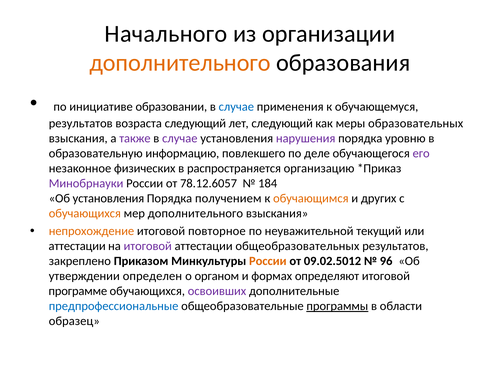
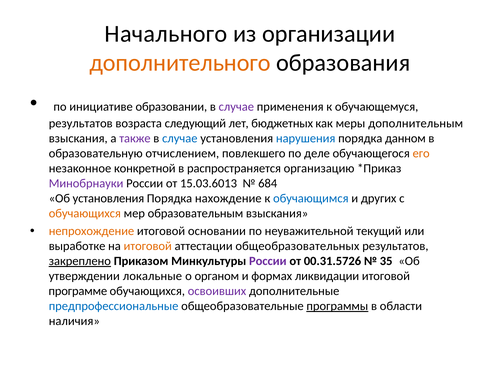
случае at (236, 107) colour: blue -> purple
лет следующий: следующий -> бюджетных
образовательных: образовательных -> дополнительным
случае at (180, 138) colour: purple -> blue
нарушения colour: purple -> blue
уровню: уровню -> данном
информацию: информацию -> отчислением
его colour: purple -> orange
физических: физических -> конкретной
78.12.6057: 78.12.6057 -> 15.03.6013
184: 184 -> 684
получением: получением -> нахождение
обучающимся colour: orange -> blue
мер дополнительного: дополнительного -> образовательным
повторное: повторное -> основании
аттестации at (77, 246): аттестации -> выработке
итоговой at (148, 246) colour: purple -> orange
закреплено underline: none -> present
России at (268, 261) colour: orange -> purple
09.02.5012: 09.02.5012 -> 00.31.5726
96: 96 -> 35
определен: определен -> локальные
определяют: определяют -> ликвидации
образец: образец -> наличия
